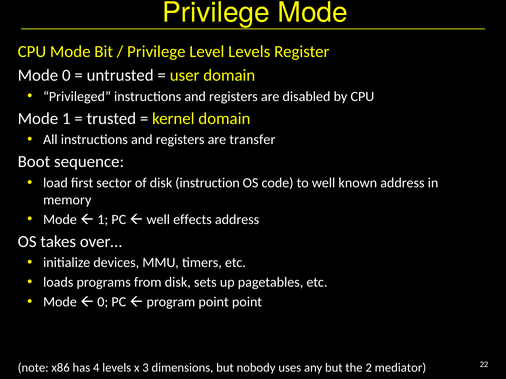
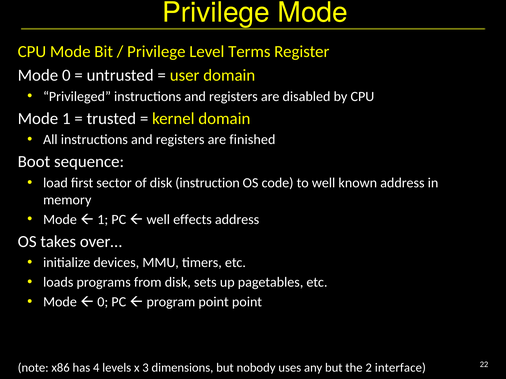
Level Levels: Levels -> Terms
transfer: transfer -> finished
mediator: mediator -> interface
